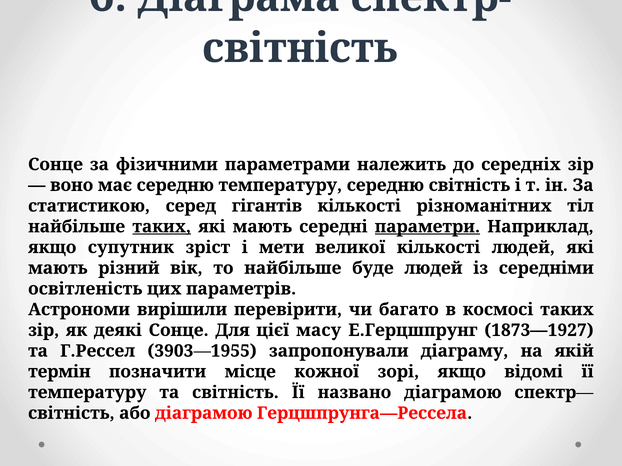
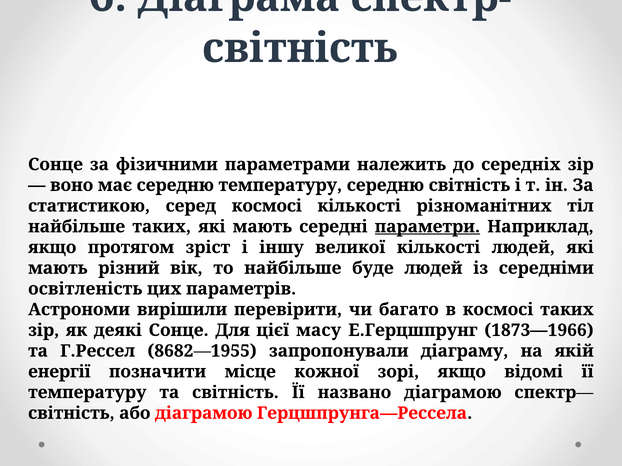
серед гігантів: гігантів -> космосі
таких at (162, 227) underline: present -> none
супутник: супутник -> протягом
мети: мети -> іншу
1873—1927: 1873—1927 -> 1873—1966
3903—1955: 3903—1955 -> 8682—1955
термін: термін -> енергії
